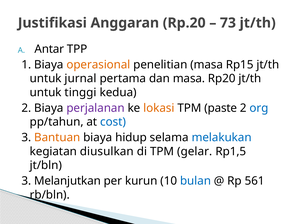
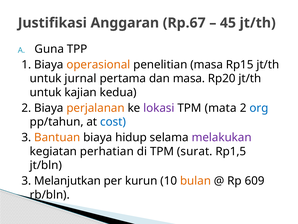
Rp.20: Rp.20 -> Rp.67
73: 73 -> 45
Antar: Antar -> Guna
tinggi: tinggi -> kajian
perjalanan colour: purple -> orange
lokasi colour: orange -> purple
paste: paste -> mata
melakukan colour: blue -> purple
diusulkan: diusulkan -> perhatian
gelar: gelar -> surat
bulan colour: blue -> orange
561: 561 -> 609
